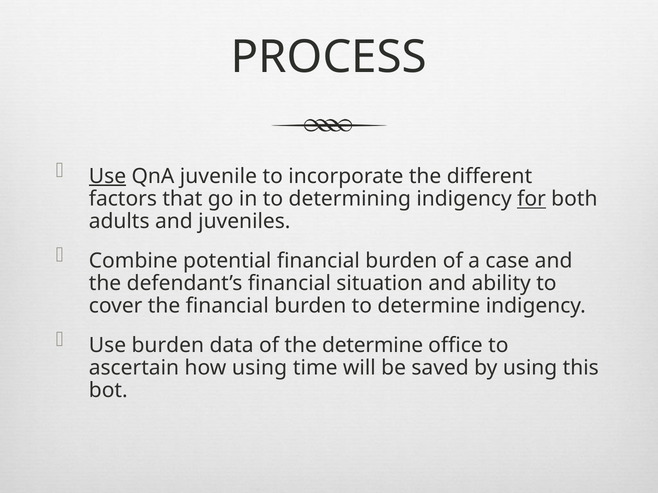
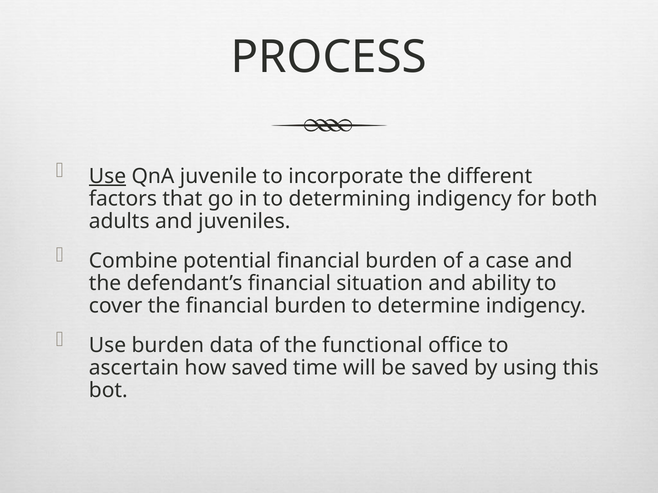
for underline: present -> none
the determine: determine -> functional
how using: using -> saved
